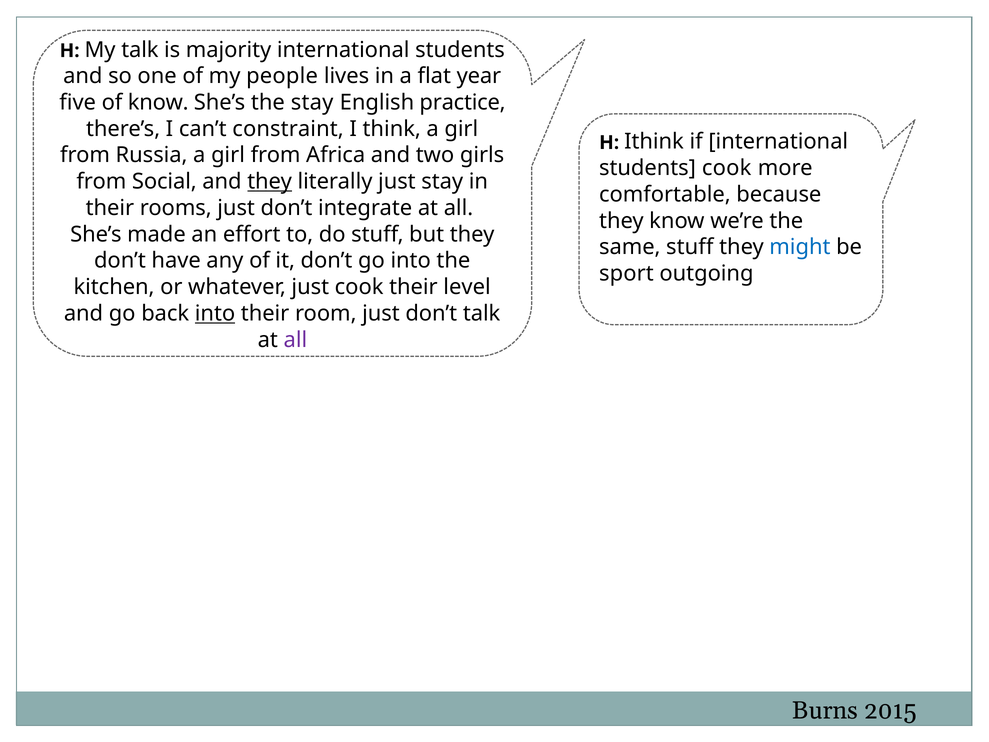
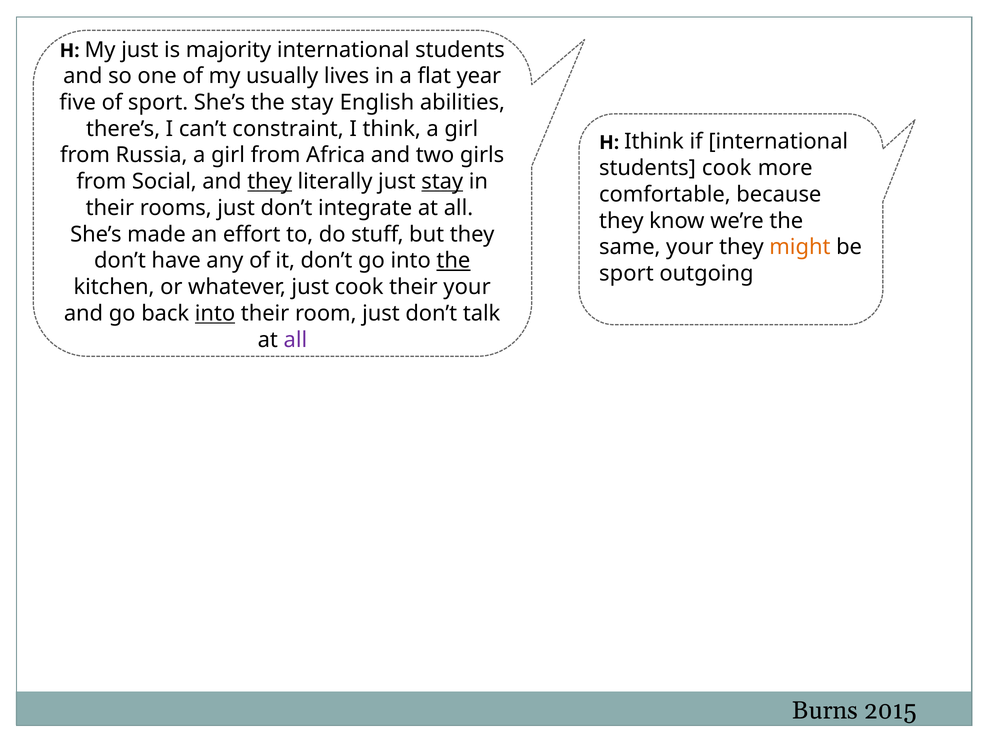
My talk: talk -> just
people: people -> usually
of know: know -> sport
practice: practice -> abilities
stay at (442, 182) underline: none -> present
same stuff: stuff -> your
might colour: blue -> orange
the at (453, 261) underline: none -> present
their level: level -> your
